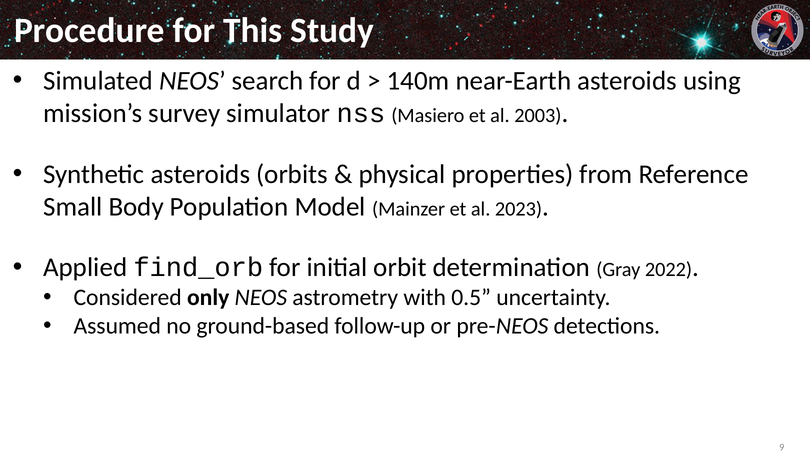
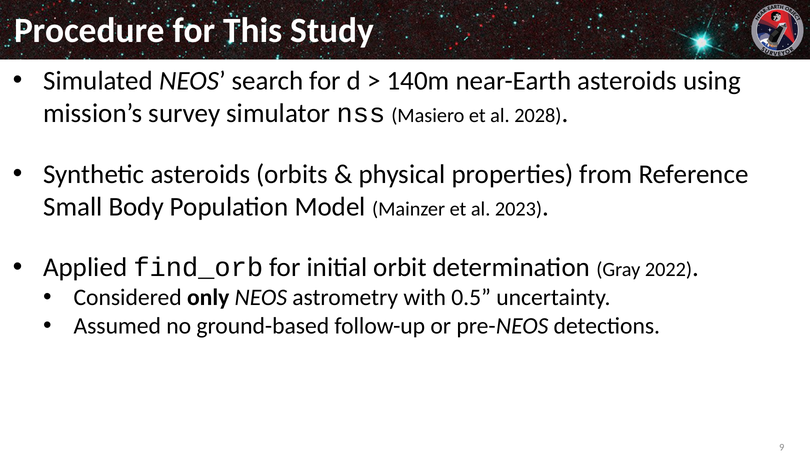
2003: 2003 -> 2028
